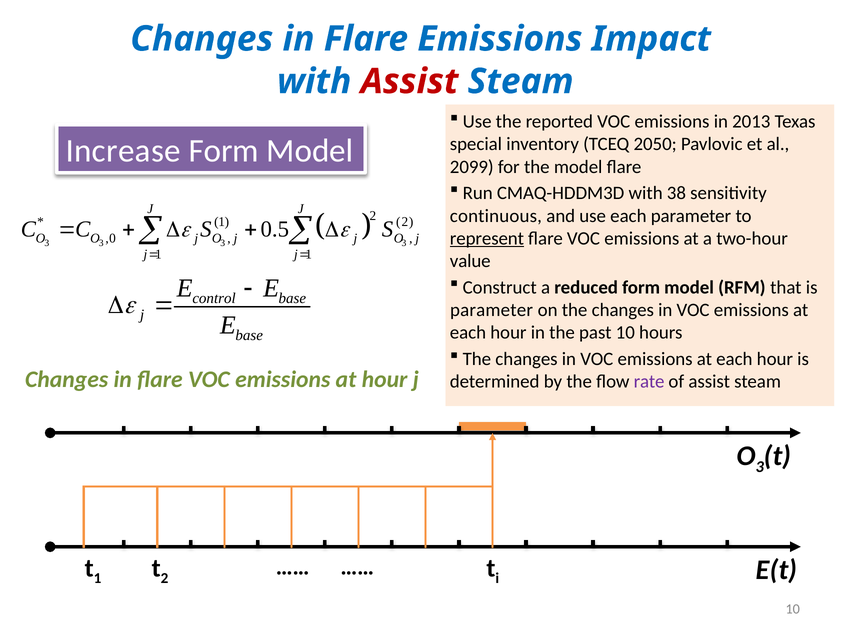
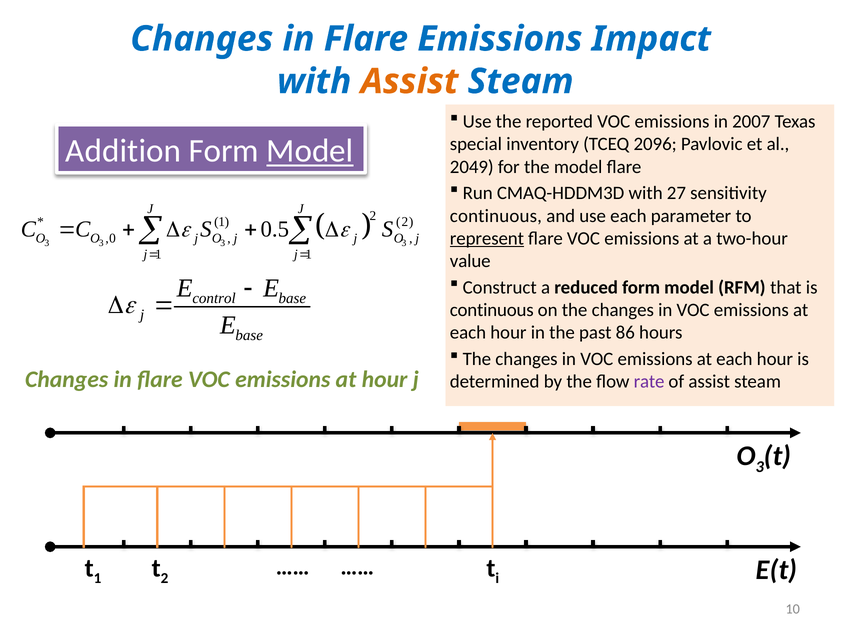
Assist at (410, 81) colour: red -> orange
2013: 2013 -> 2007
2050: 2050 -> 2096
Increase: Increase -> Addition
Model at (310, 151) underline: none -> present
2099: 2099 -> 2049
38: 38 -> 27
parameter at (492, 310): parameter -> continuous
past 10: 10 -> 86
